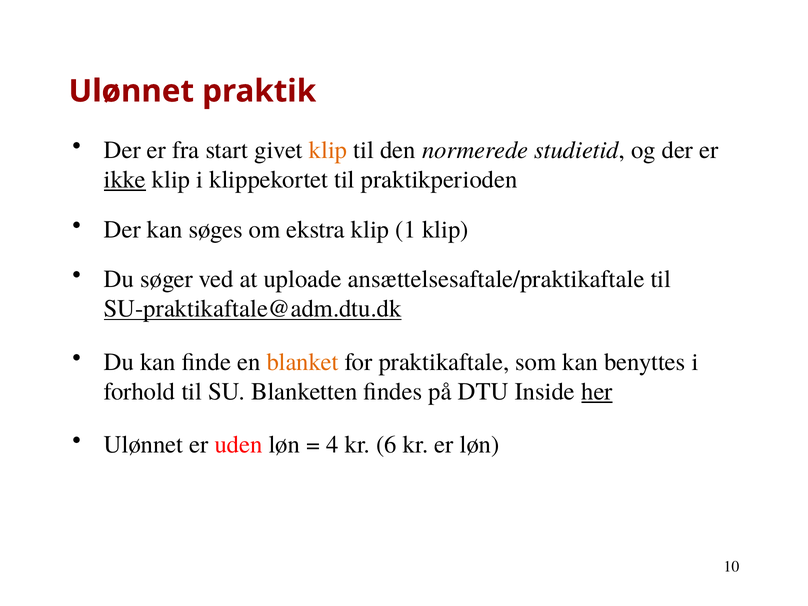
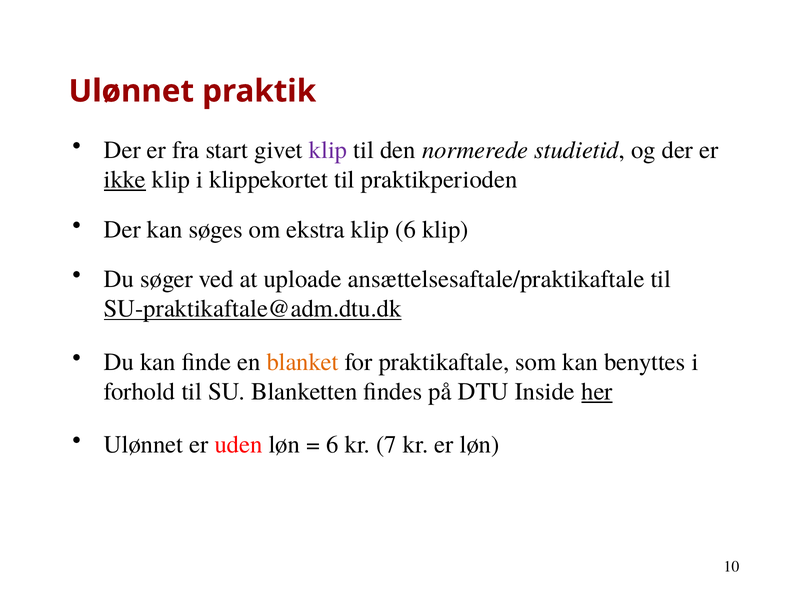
klip at (328, 150) colour: orange -> purple
klip 1: 1 -> 6
4 at (332, 445): 4 -> 6
6: 6 -> 7
